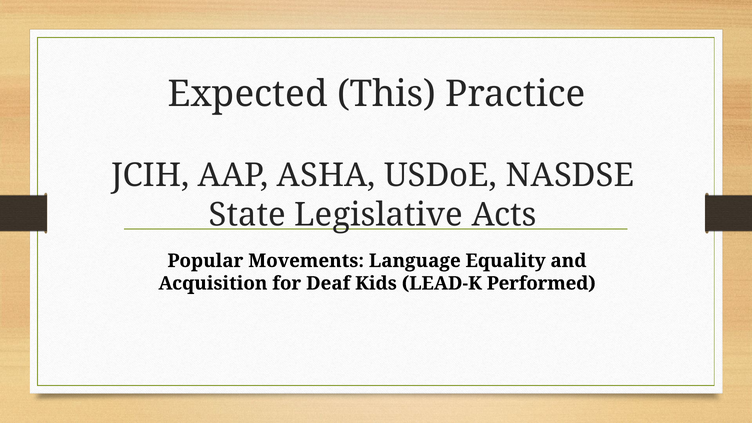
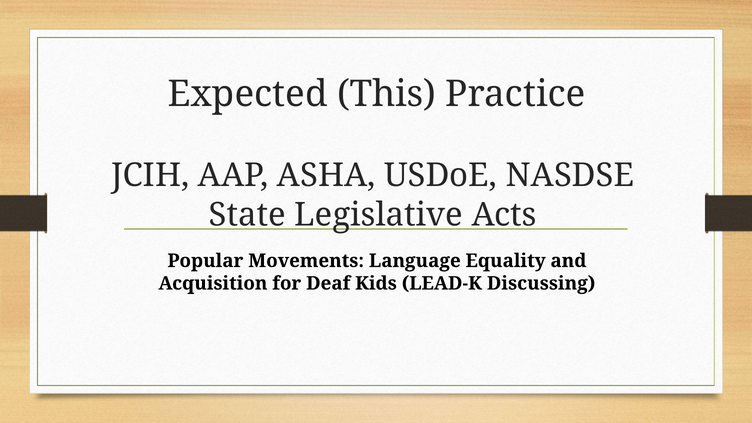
Performed: Performed -> Discussing
